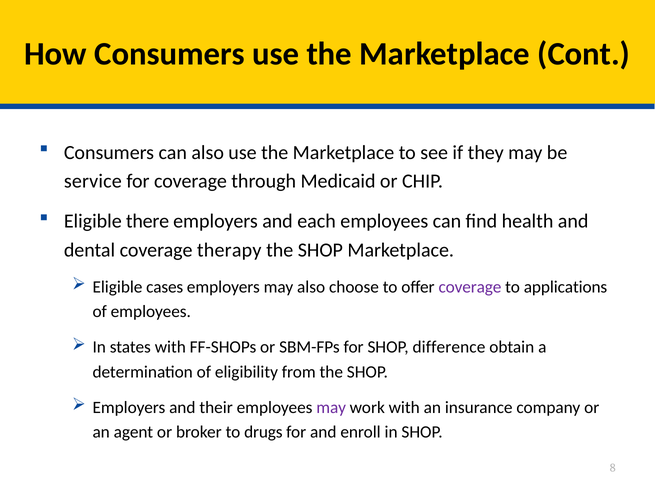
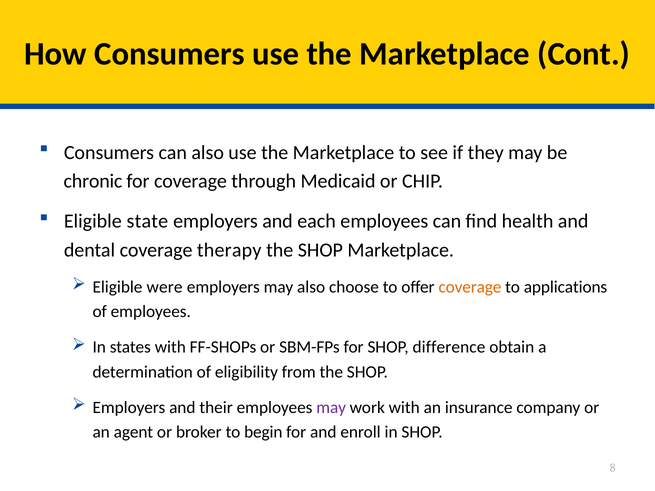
service: service -> chronic
there: there -> state
cases: cases -> were
coverage at (470, 287) colour: purple -> orange
drugs: drugs -> begin
